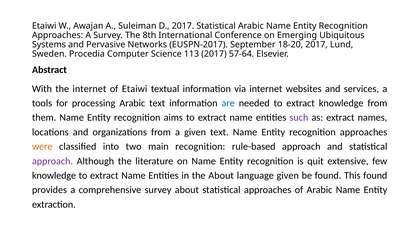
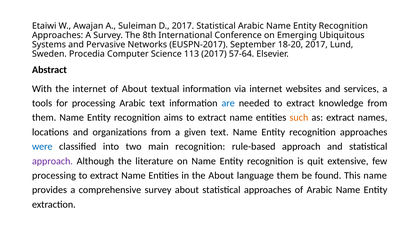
of Etaiwi: Etaiwi -> About
such colour: purple -> orange
were colour: orange -> blue
knowledge at (54, 176): knowledge -> processing
language given: given -> them
This found: found -> name
